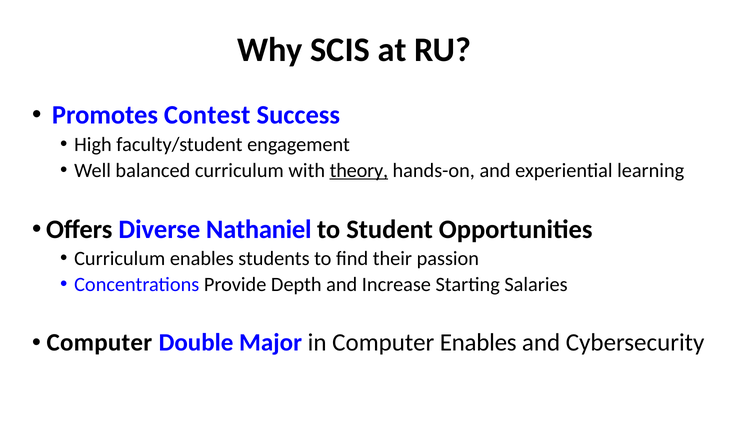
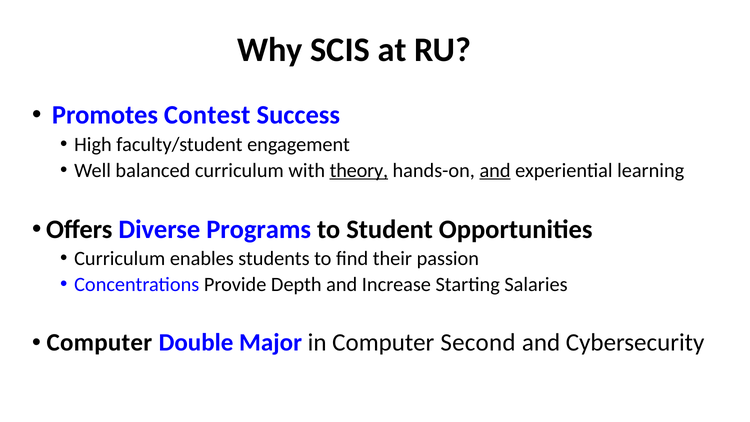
and at (495, 170) underline: none -> present
Nathaniel: Nathaniel -> Programs
Computer Enables: Enables -> Second
